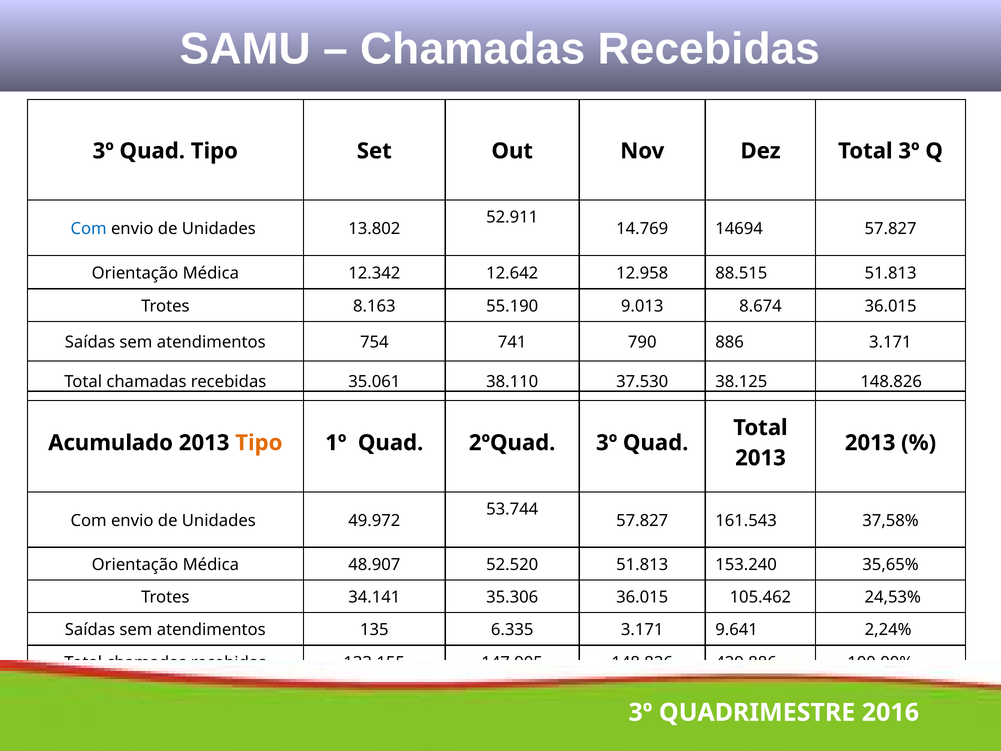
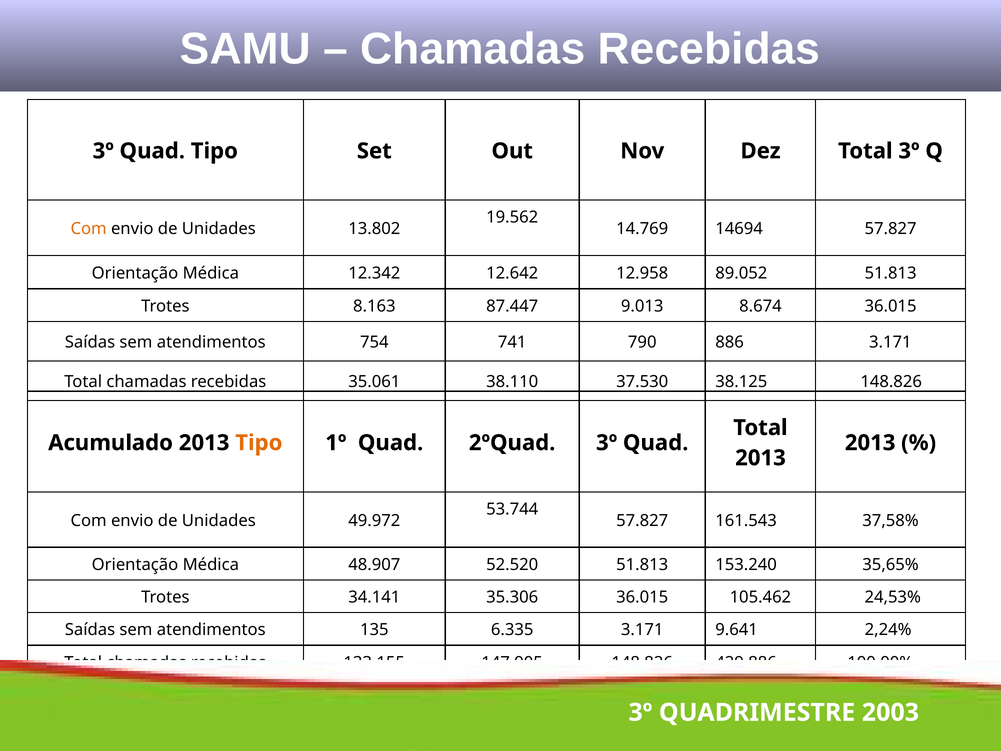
52.911: 52.911 -> 19.562
Com at (89, 229) colour: blue -> orange
88.515: 88.515 -> 89.052
55.190: 55.190 -> 87.447
2016: 2016 -> 2003
